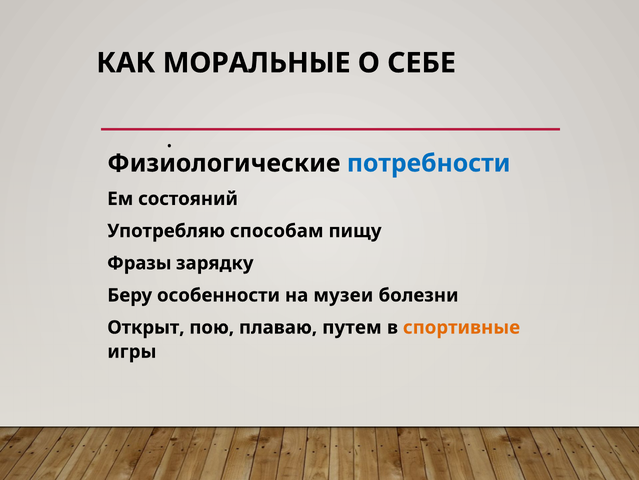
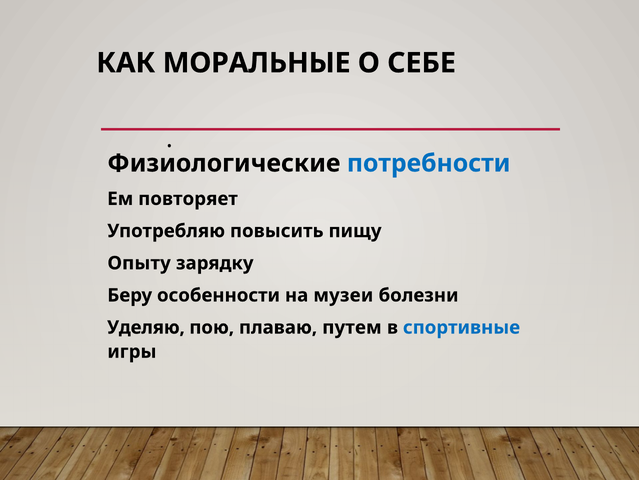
состояний: состояний -> повторяет
способам: способам -> повысить
Фразы: Фразы -> Опыту
Открыт: Открыт -> Уделяю
спортивные colour: orange -> blue
